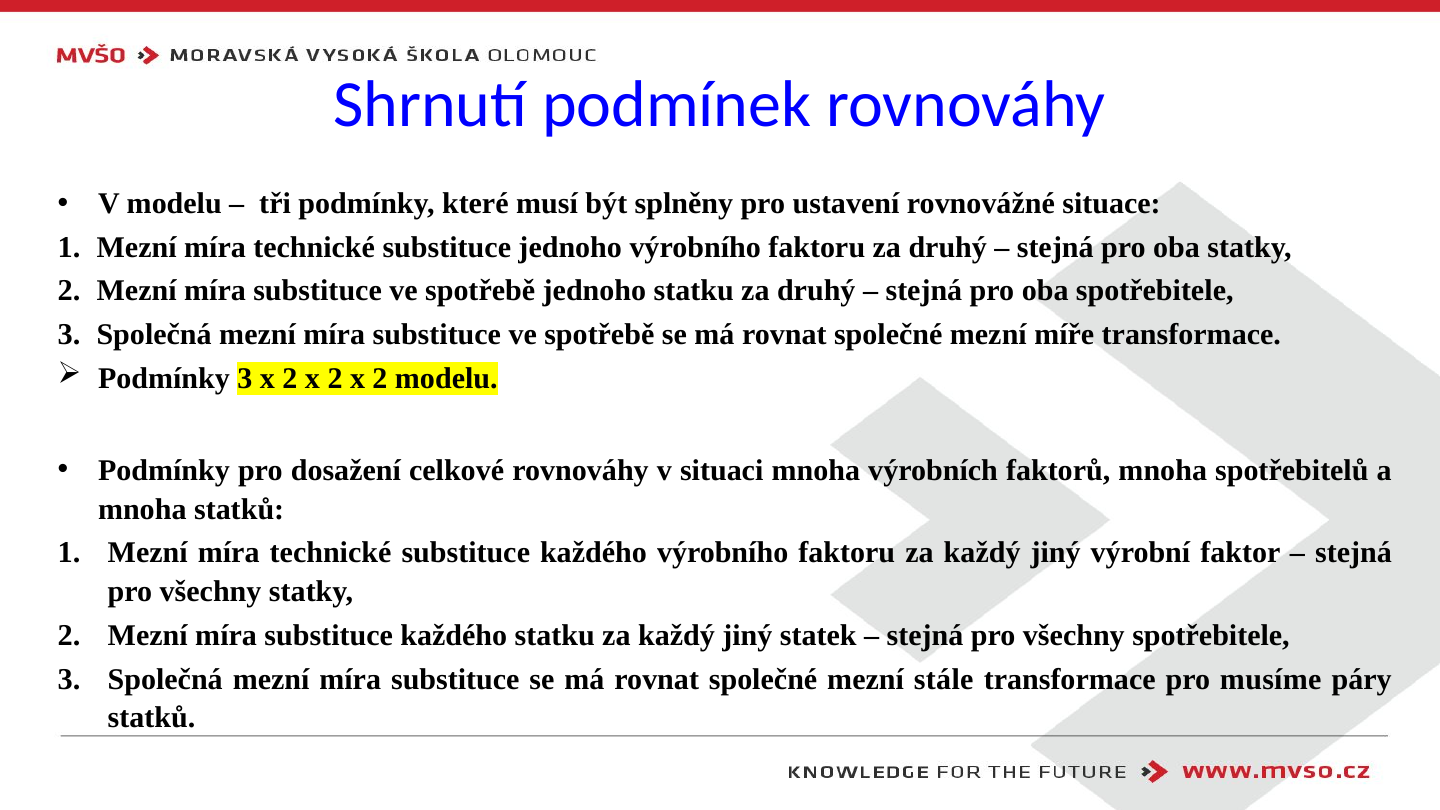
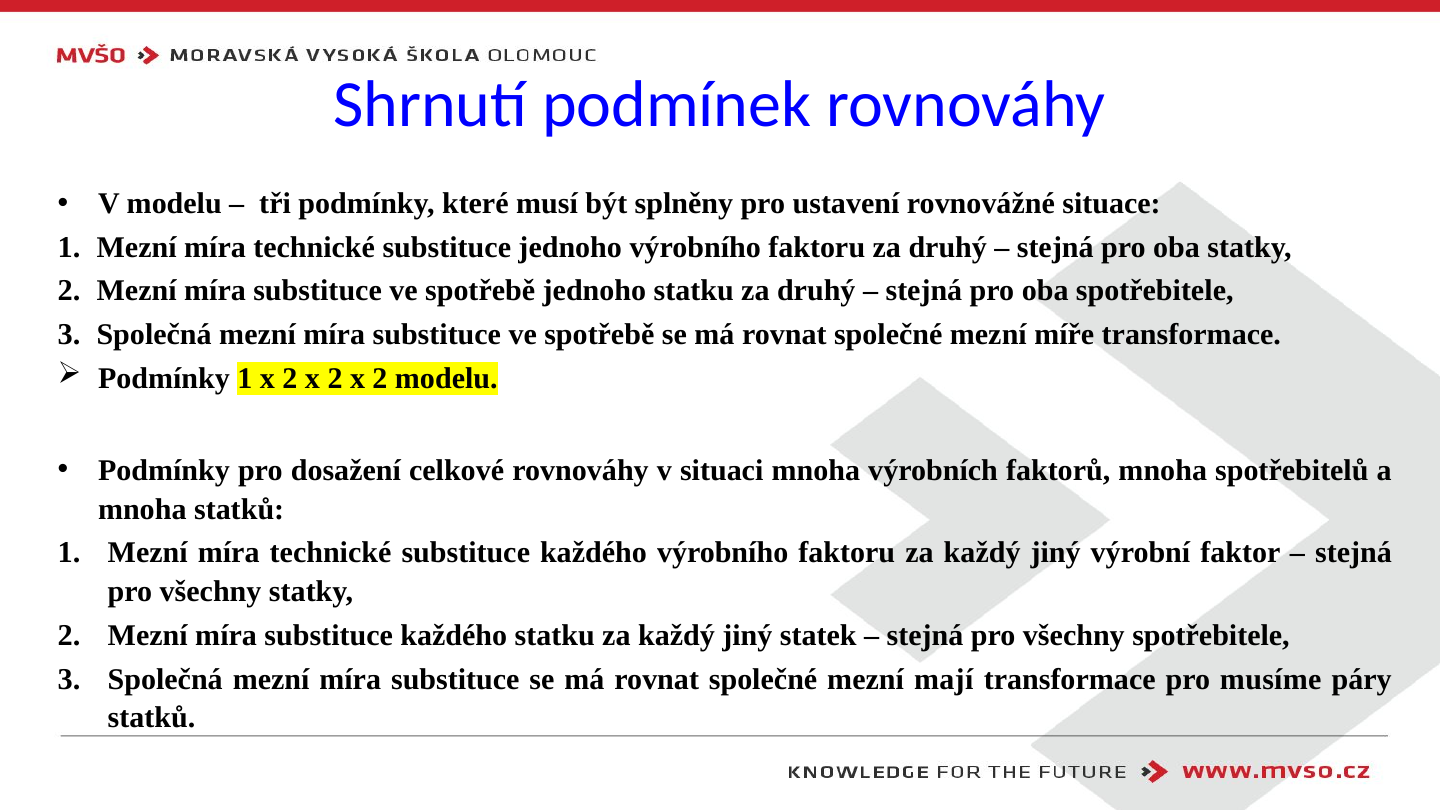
Podmínky 3: 3 -> 1
stále: stále -> mají
